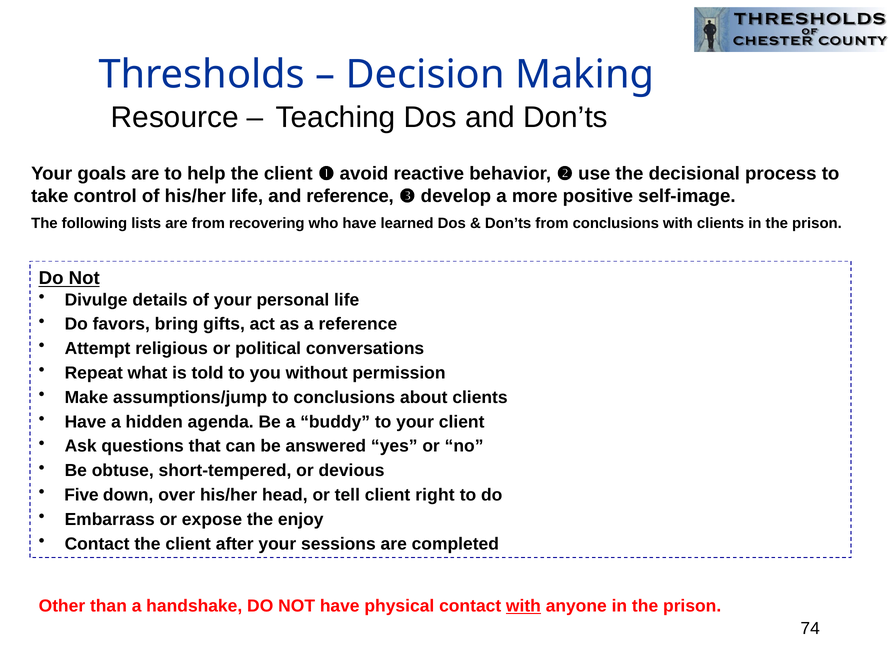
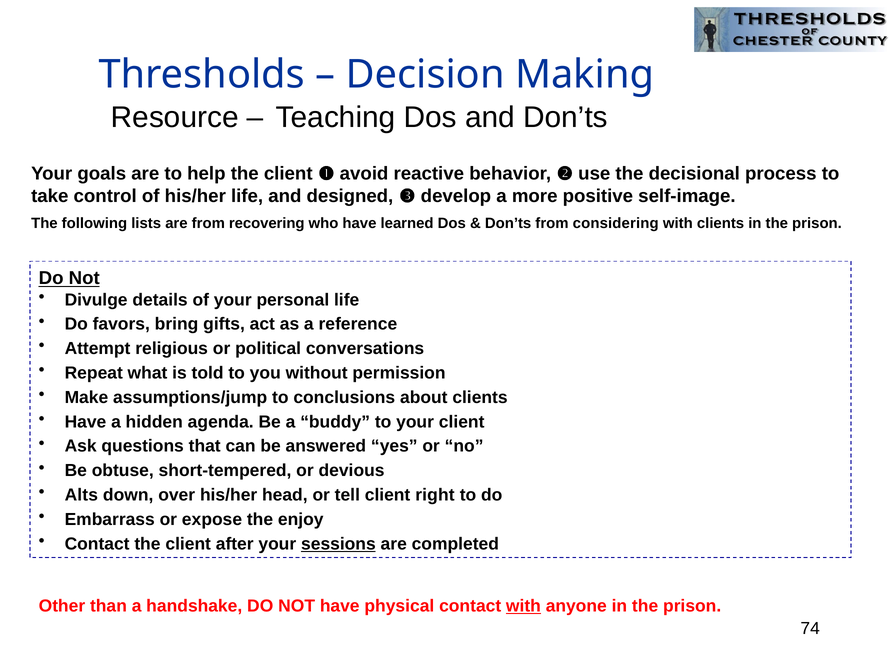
and reference: reference -> designed
from conclusions: conclusions -> considering
Five: Five -> Alts
sessions underline: none -> present
